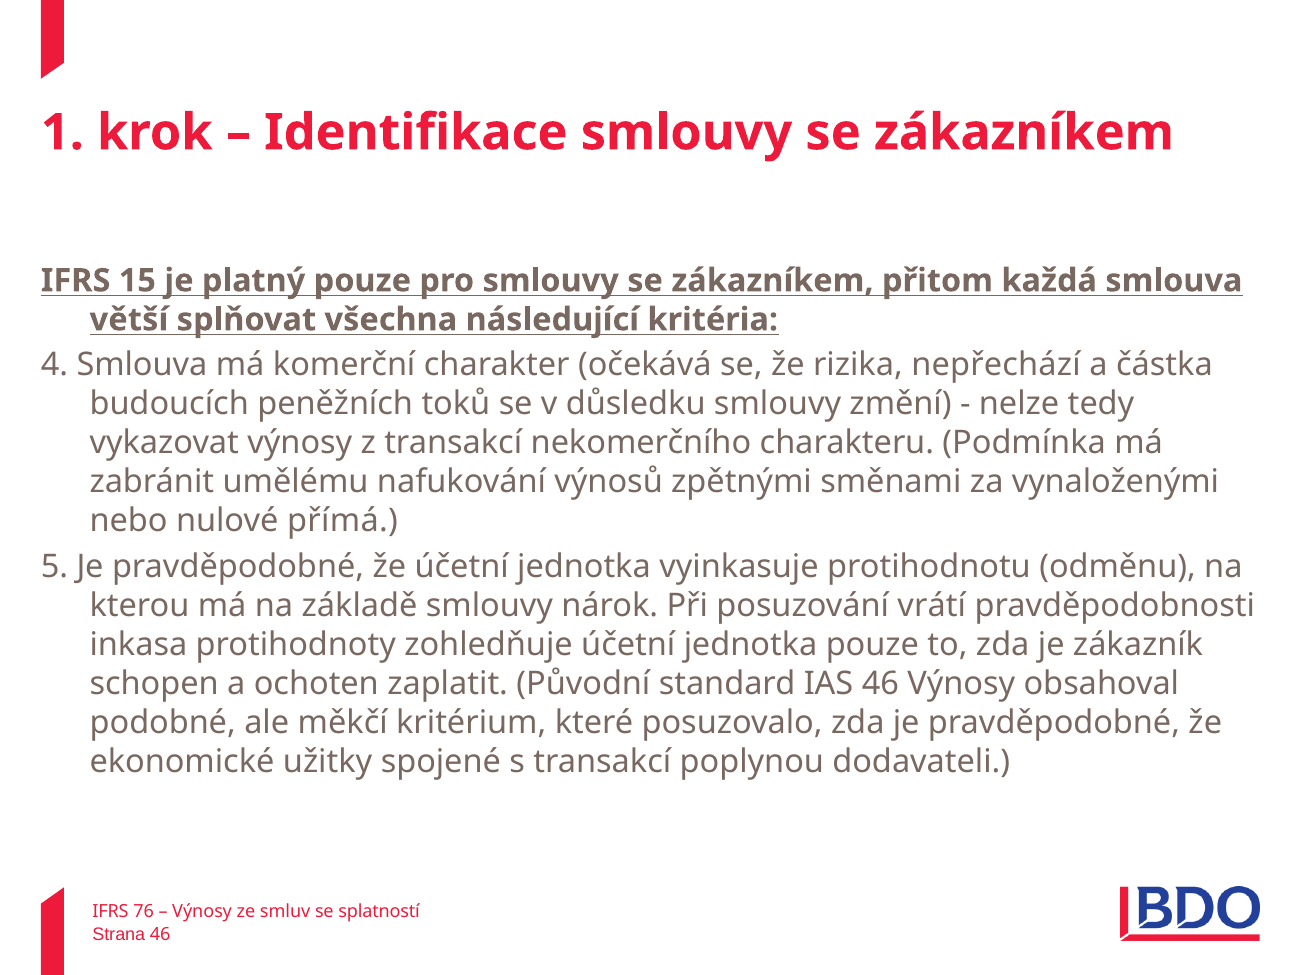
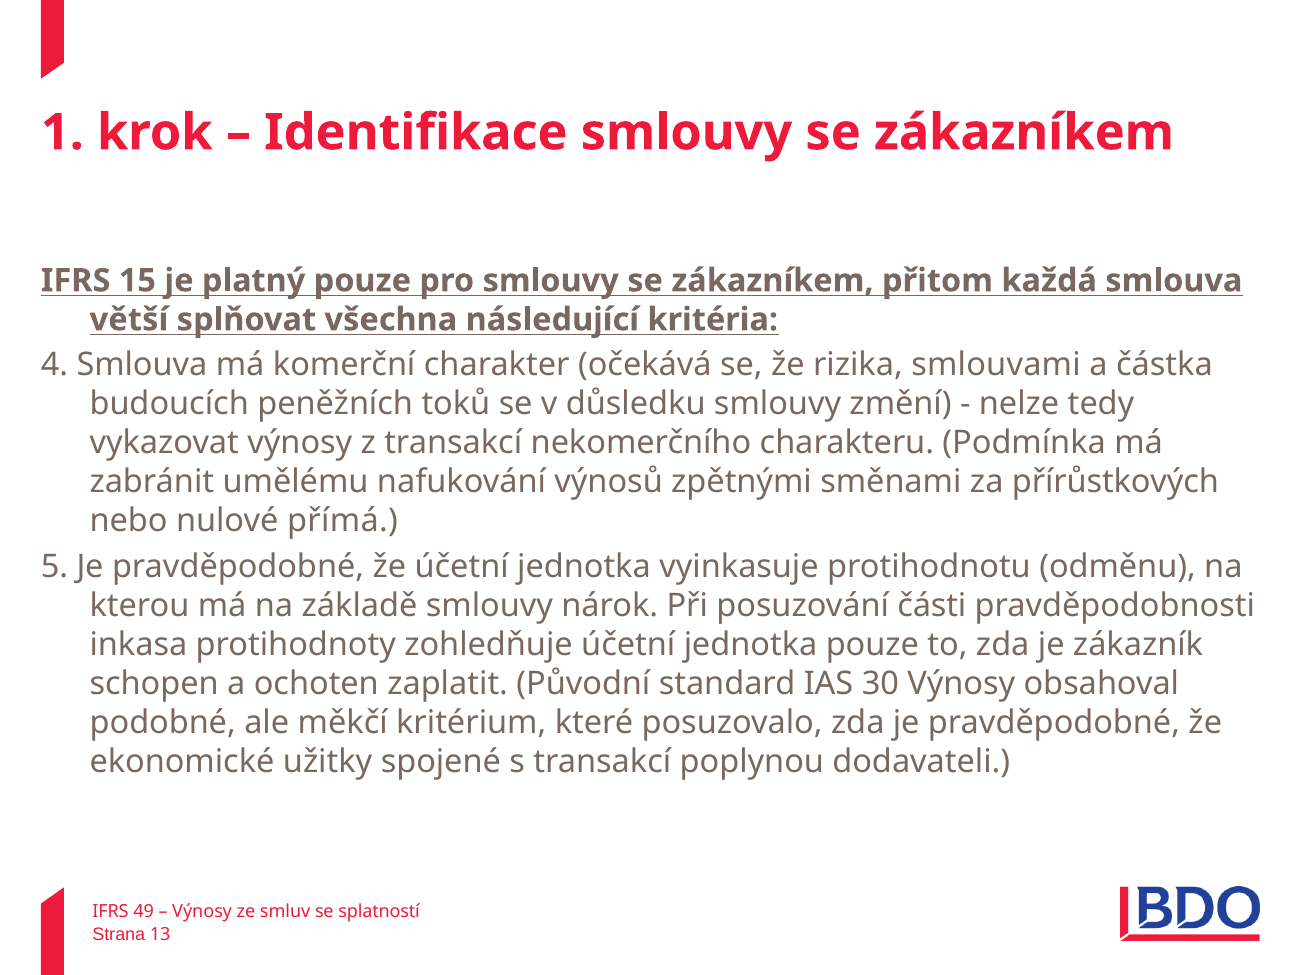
nepřechází: nepřechází -> smlouvami
vynaloženými: vynaloženými -> přírůstkových
vrátí: vrátí -> části
IAS 46: 46 -> 30
76: 76 -> 49
Strana 46: 46 -> 13
